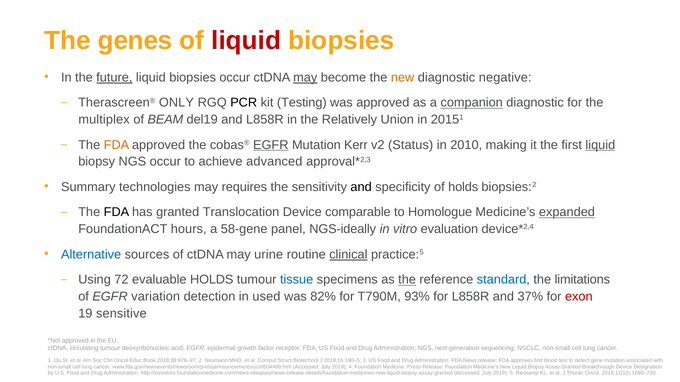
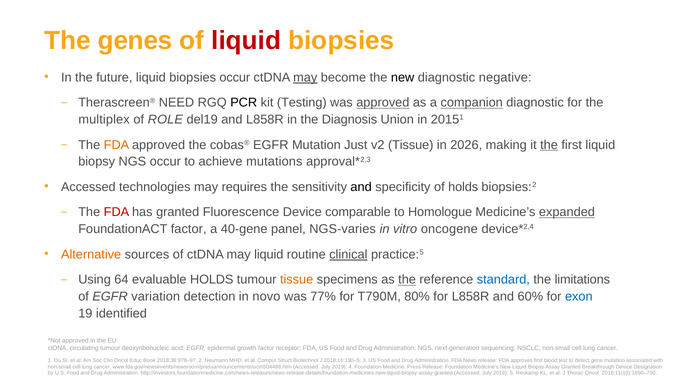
future underline: present -> none
new at (403, 78) colour: orange -> black
ONLY: ONLY -> NEED
approved at (383, 103) underline: none -> present
BEAM: BEAM -> ROLE
Relatively: Relatively -> Diagnosis
EGFR at (271, 145) underline: present -> none
Kerr: Kerr -> Just
v2 Status: Status -> Tissue
2010: 2010 -> 2026
the at (549, 145) underline: none -> present
liquid at (600, 145) underline: present -> none
advanced: advanced -> mutations
Summary at (88, 187): Summary -> Accessed
FDA at (116, 213) colour: black -> red
Translocation: Translocation -> Fluorescence
FoundationACT hours: hours -> factor
58-gene: 58-gene -> 40-gene
NGS-ideally: NGS-ideally -> NGS-varies
evaluation: evaluation -> oncogene
Alternative colour: blue -> orange
may urine: urine -> liquid
72: 72 -> 64
tissue at (297, 280) colour: blue -> orange
used: used -> novo
82%: 82% -> 77%
93%: 93% -> 80%
37%: 37% -> 60%
exon colour: red -> blue
sensitive: sensitive -> identified
